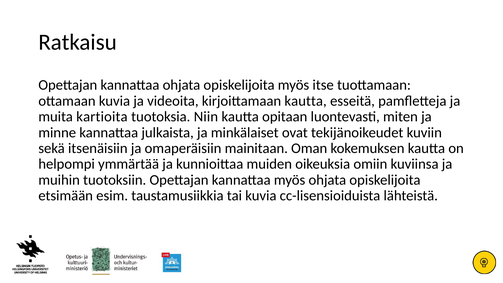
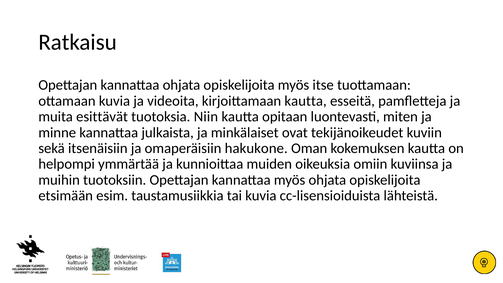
kartioita: kartioita -> esittävät
mainitaan: mainitaan -> hakukone
